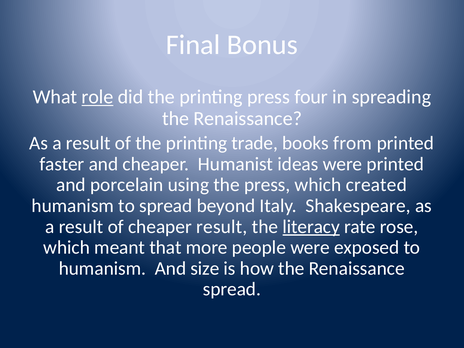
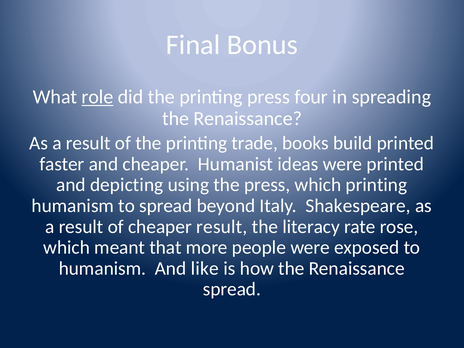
from: from -> build
porcelain: porcelain -> depicting
which created: created -> printing
literacy underline: present -> none
size: size -> like
